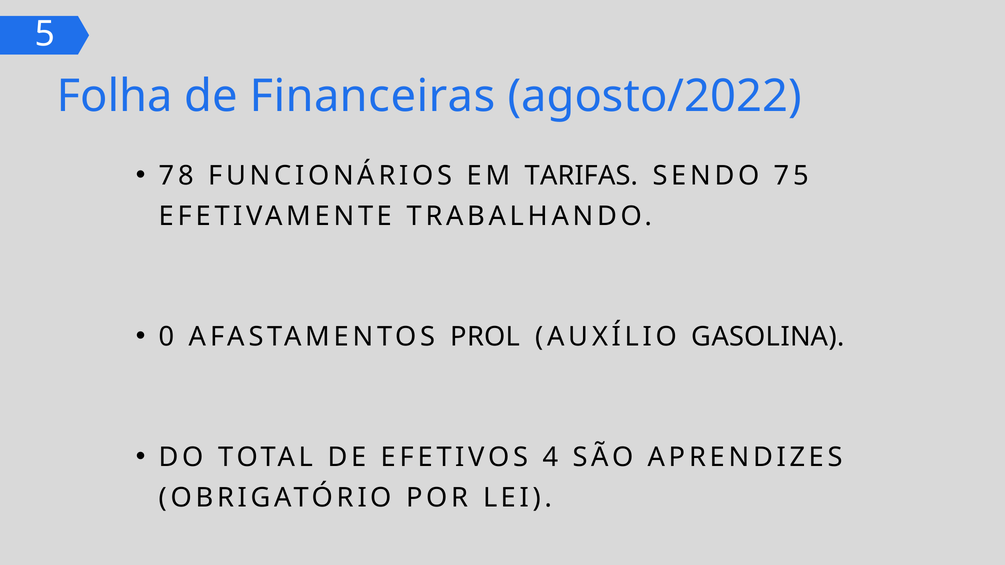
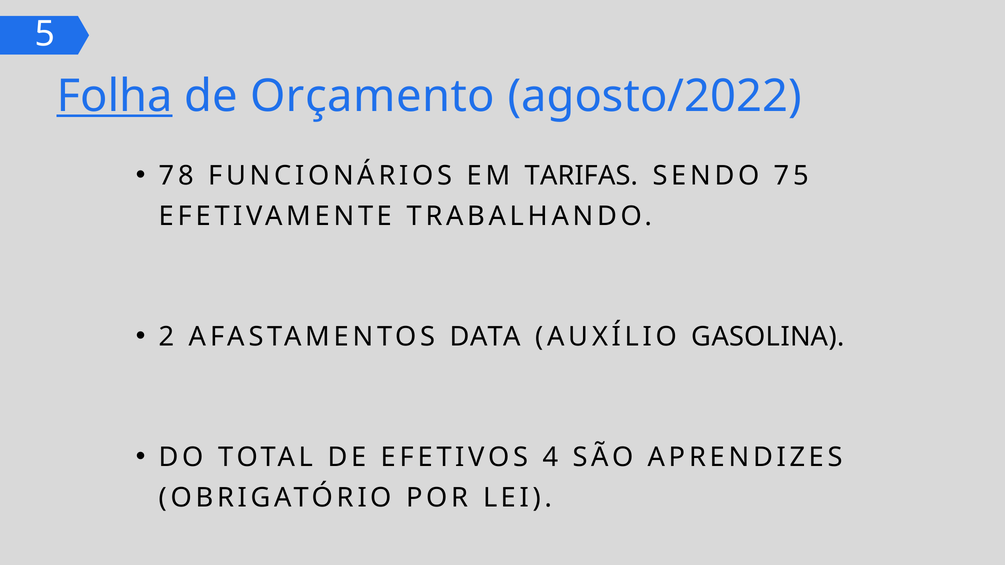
Folha underline: none -> present
Financeiras: Financeiras -> Orçamento
0: 0 -> 2
PROL: PROL -> DATA
